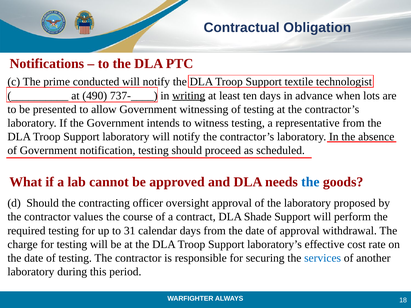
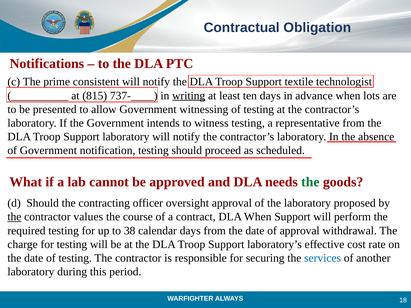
conducted: conducted -> consistent
490: 490 -> 815
the at (310, 182) colour: blue -> green
the at (14, 217) underline: none -> present
DLA Shade: Shade -> When
31: 31 -> 38
